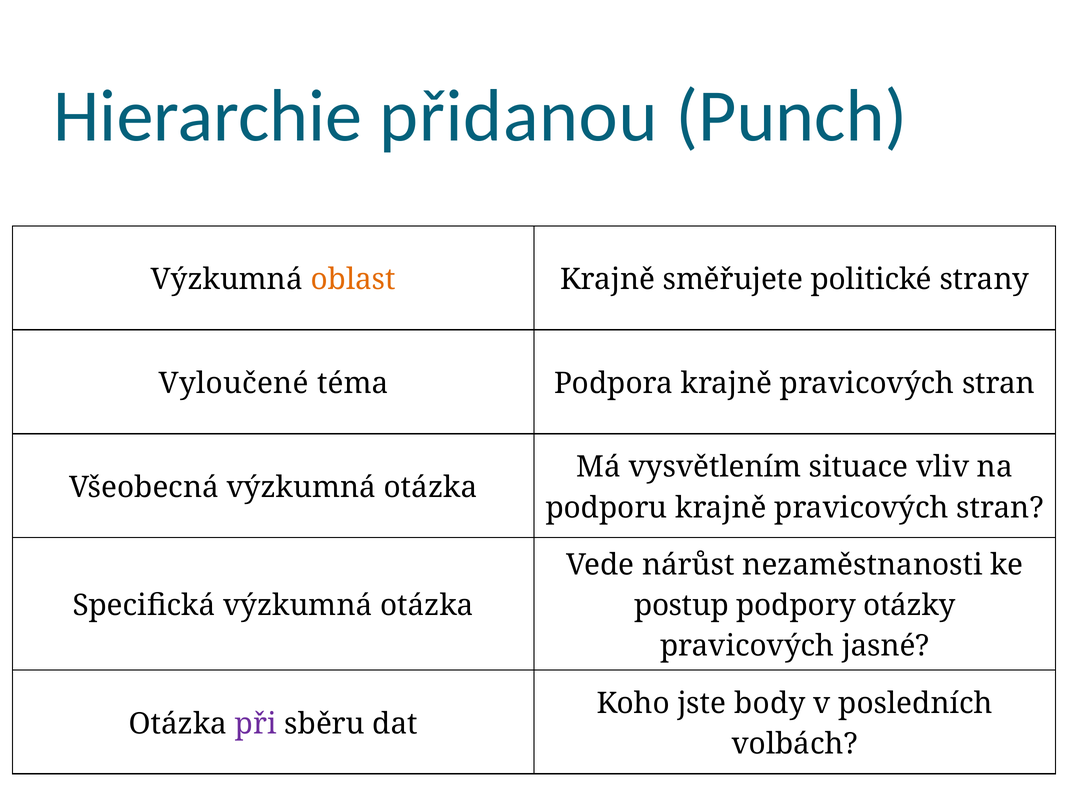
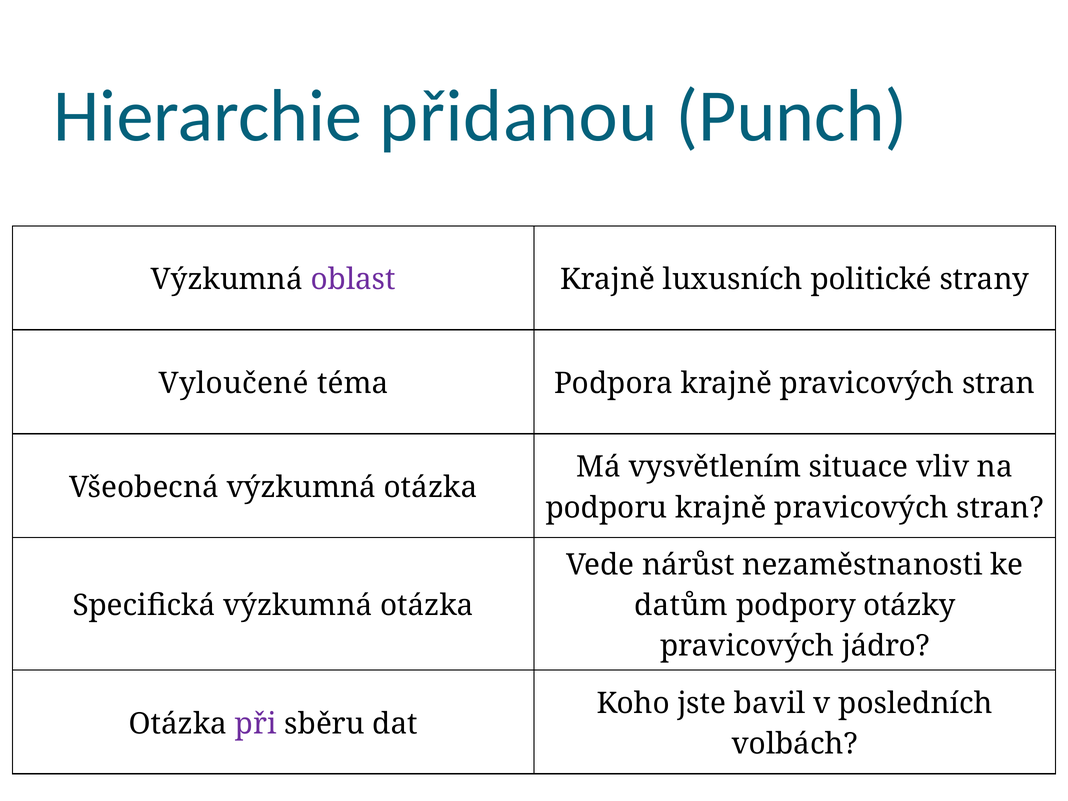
oblast colour: orange -> purple
směřujete: směřujete -> luxusních
postup: postup -> datům
jasné: jasné -> jádro
body: body -> bavil
